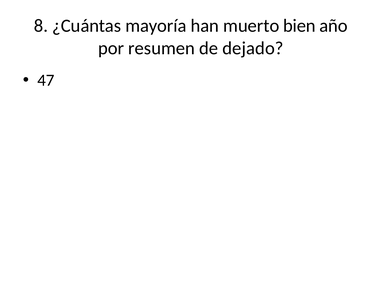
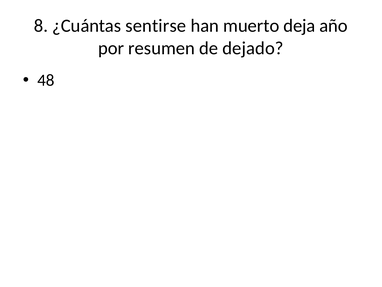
mayoría: mayoría -> sentirse
bien: bien -> deja
47: 47 -> 48
